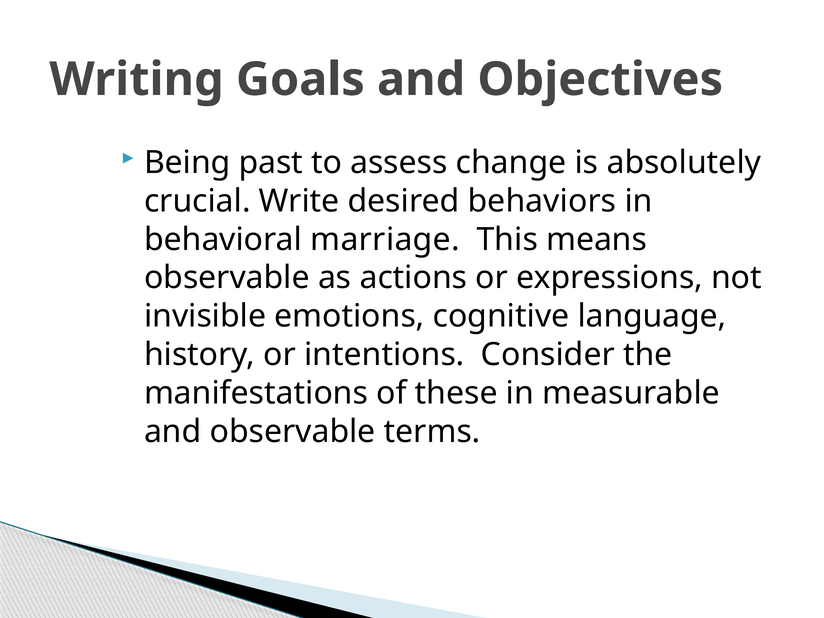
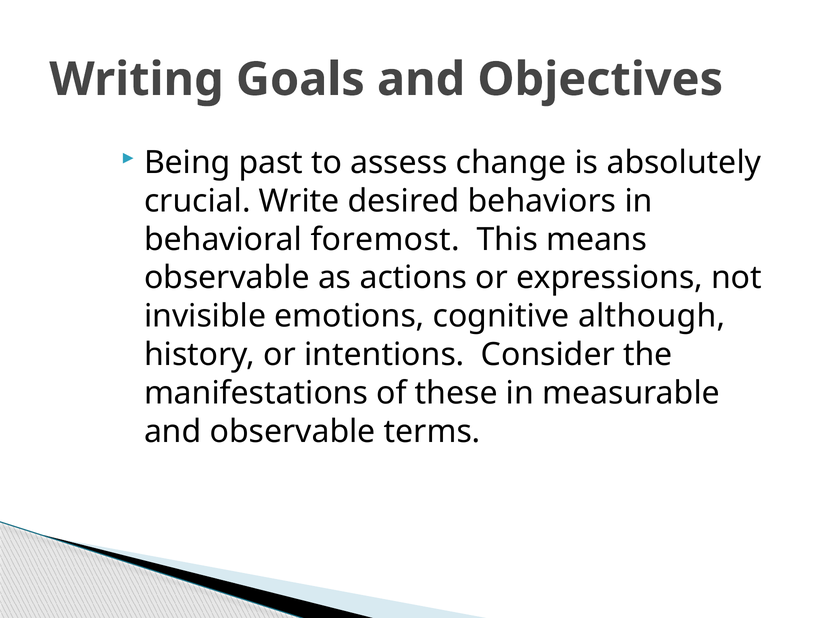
marriage: marriage -> foremost
language: language -> although
